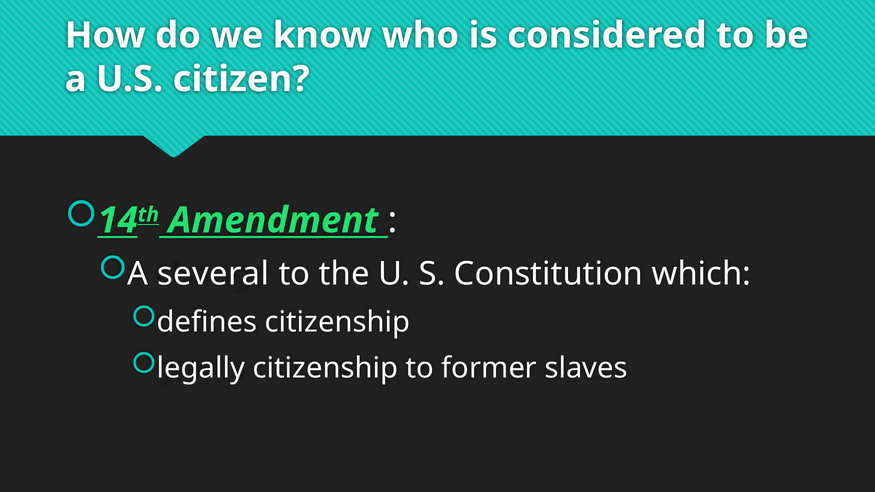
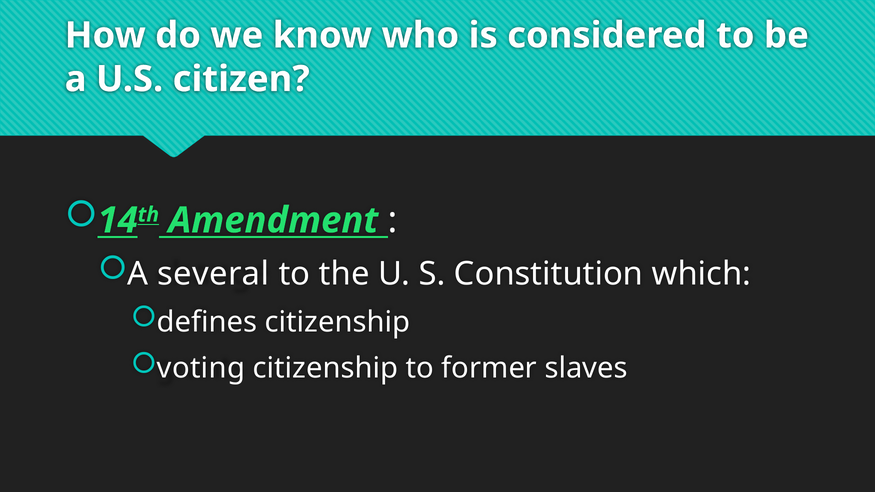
legally: legally -> voting
